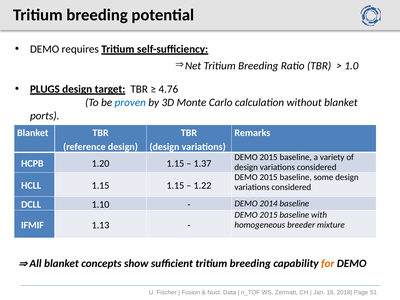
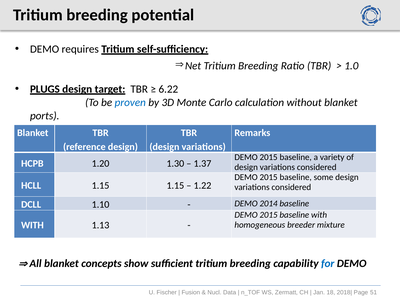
4.76: 4.76 -> 6.22
1.20 1.15: 1.15 -> 1.30
IFMIF at (32, 225): IFMIF -> WITH
for at (328, 263) colour: orange -> blue
